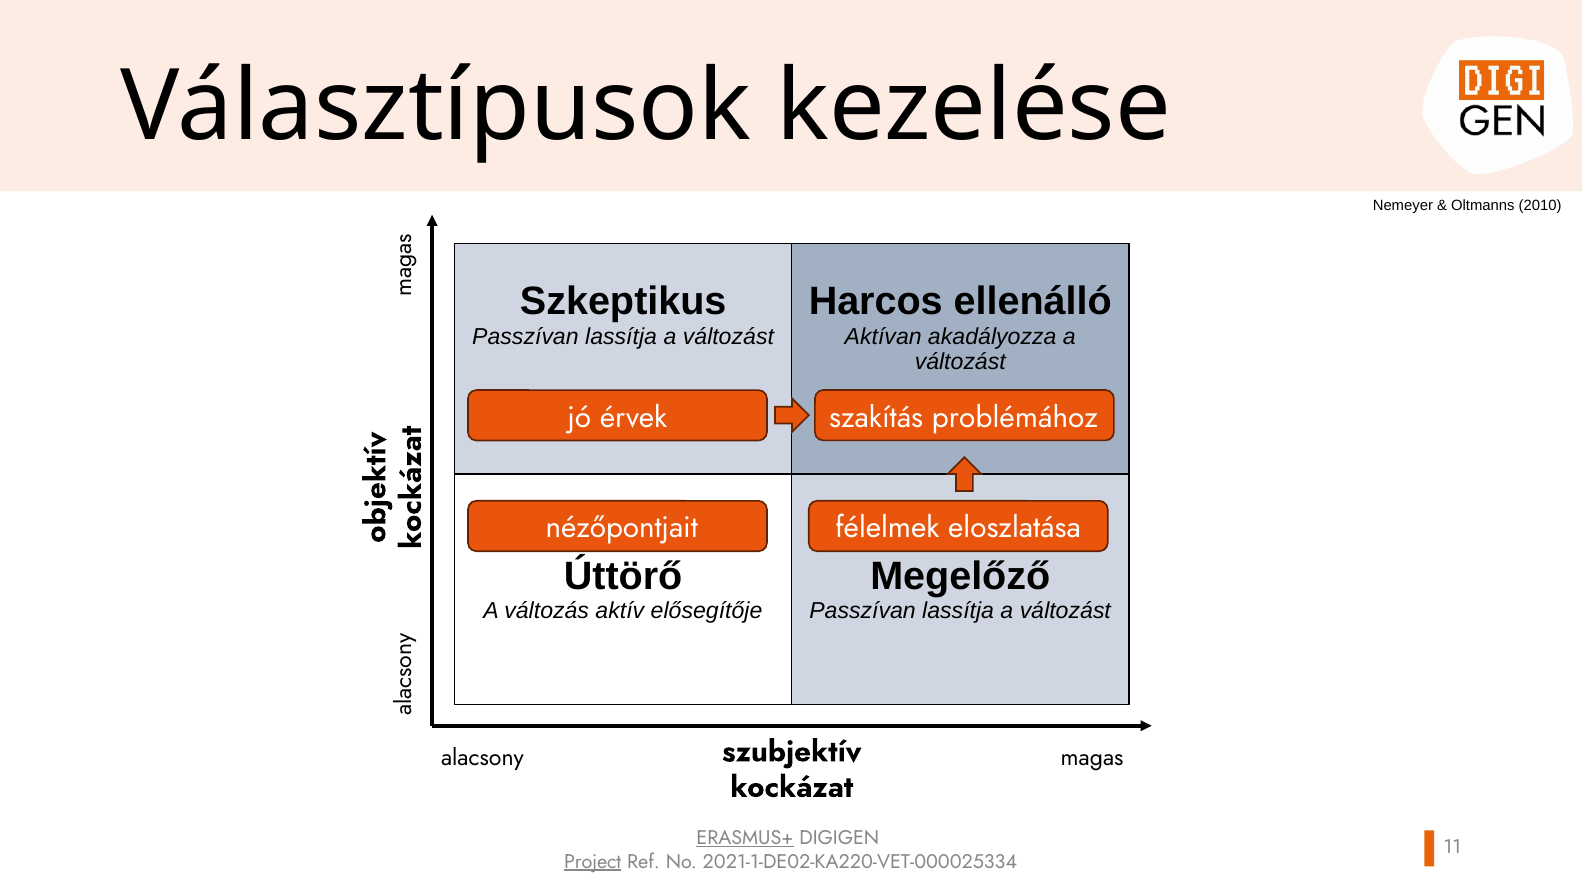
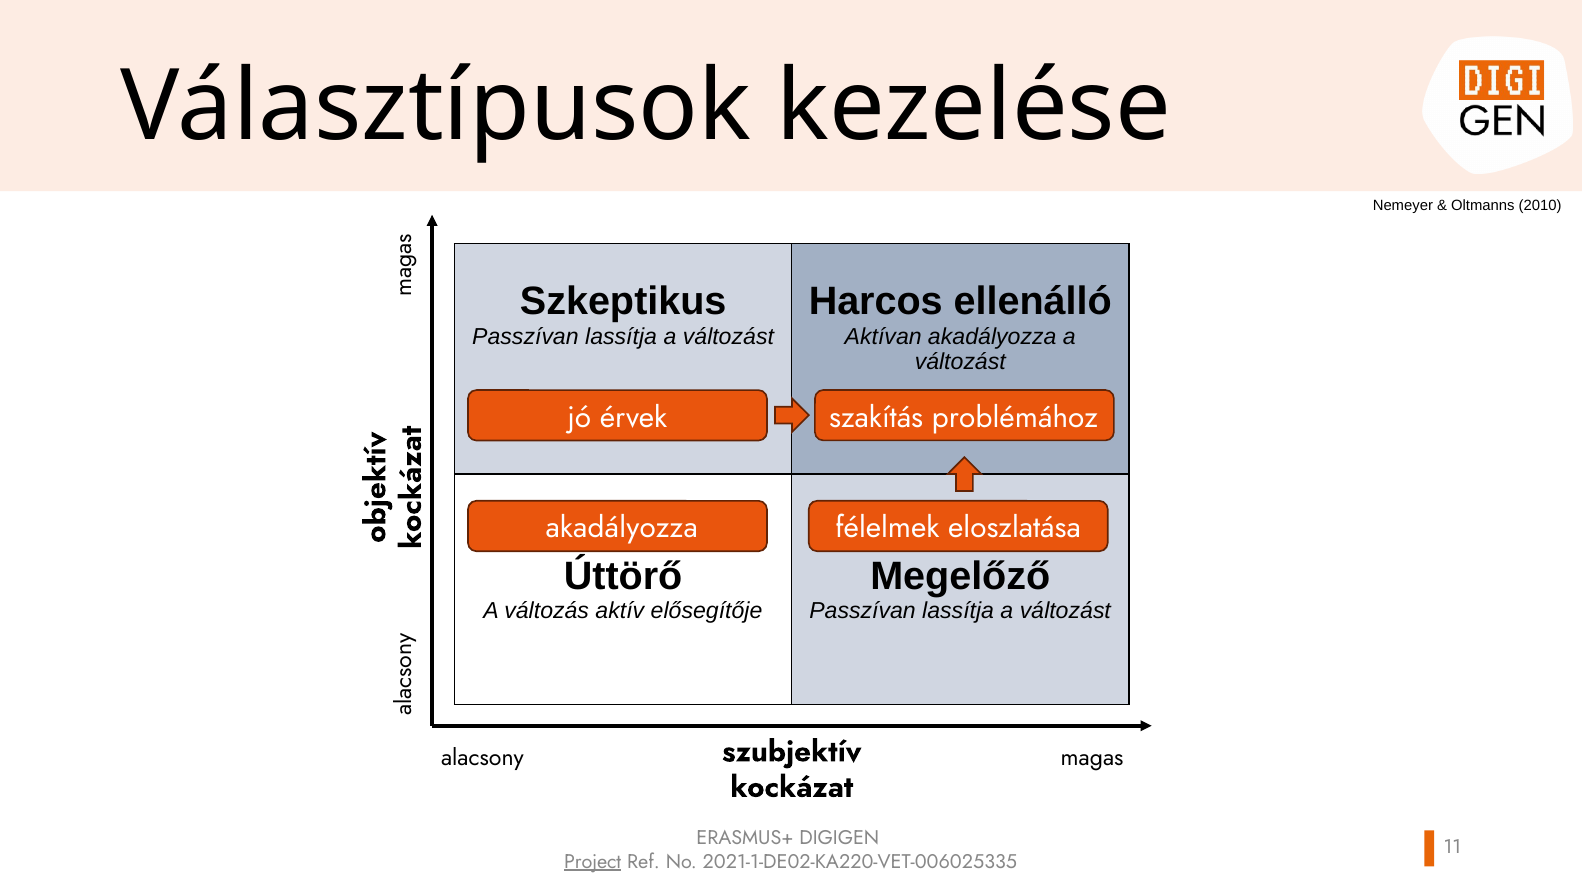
nézőpontjait at (622, 528): nézőpontjait -> akadályozza
ERASMUS+ underline: present -> none
2021-1-DE02-KA220-VET-000025334: 2021-1-DE02-KA220-VET-000025334 -> 2021-1-DE02-KA220-VET-006025335
